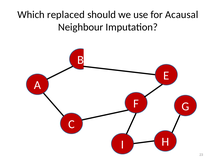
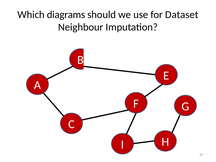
replaced: replaced -> diagrams
Acausal: Acausal -> Dataset
